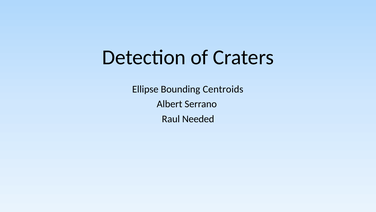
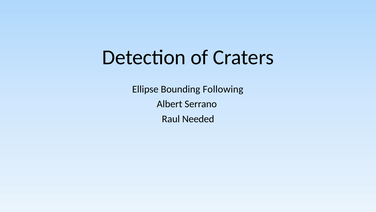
Centroids: Centroids -> Following
